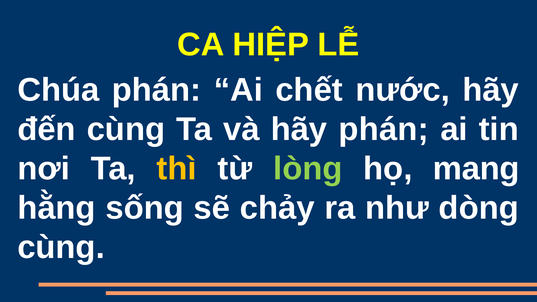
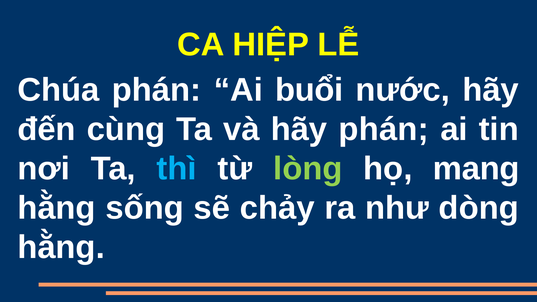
chết: chết -> buổi
thì colour: yellow -> light blue
cùng at (61, 247): cùng -> hằng
